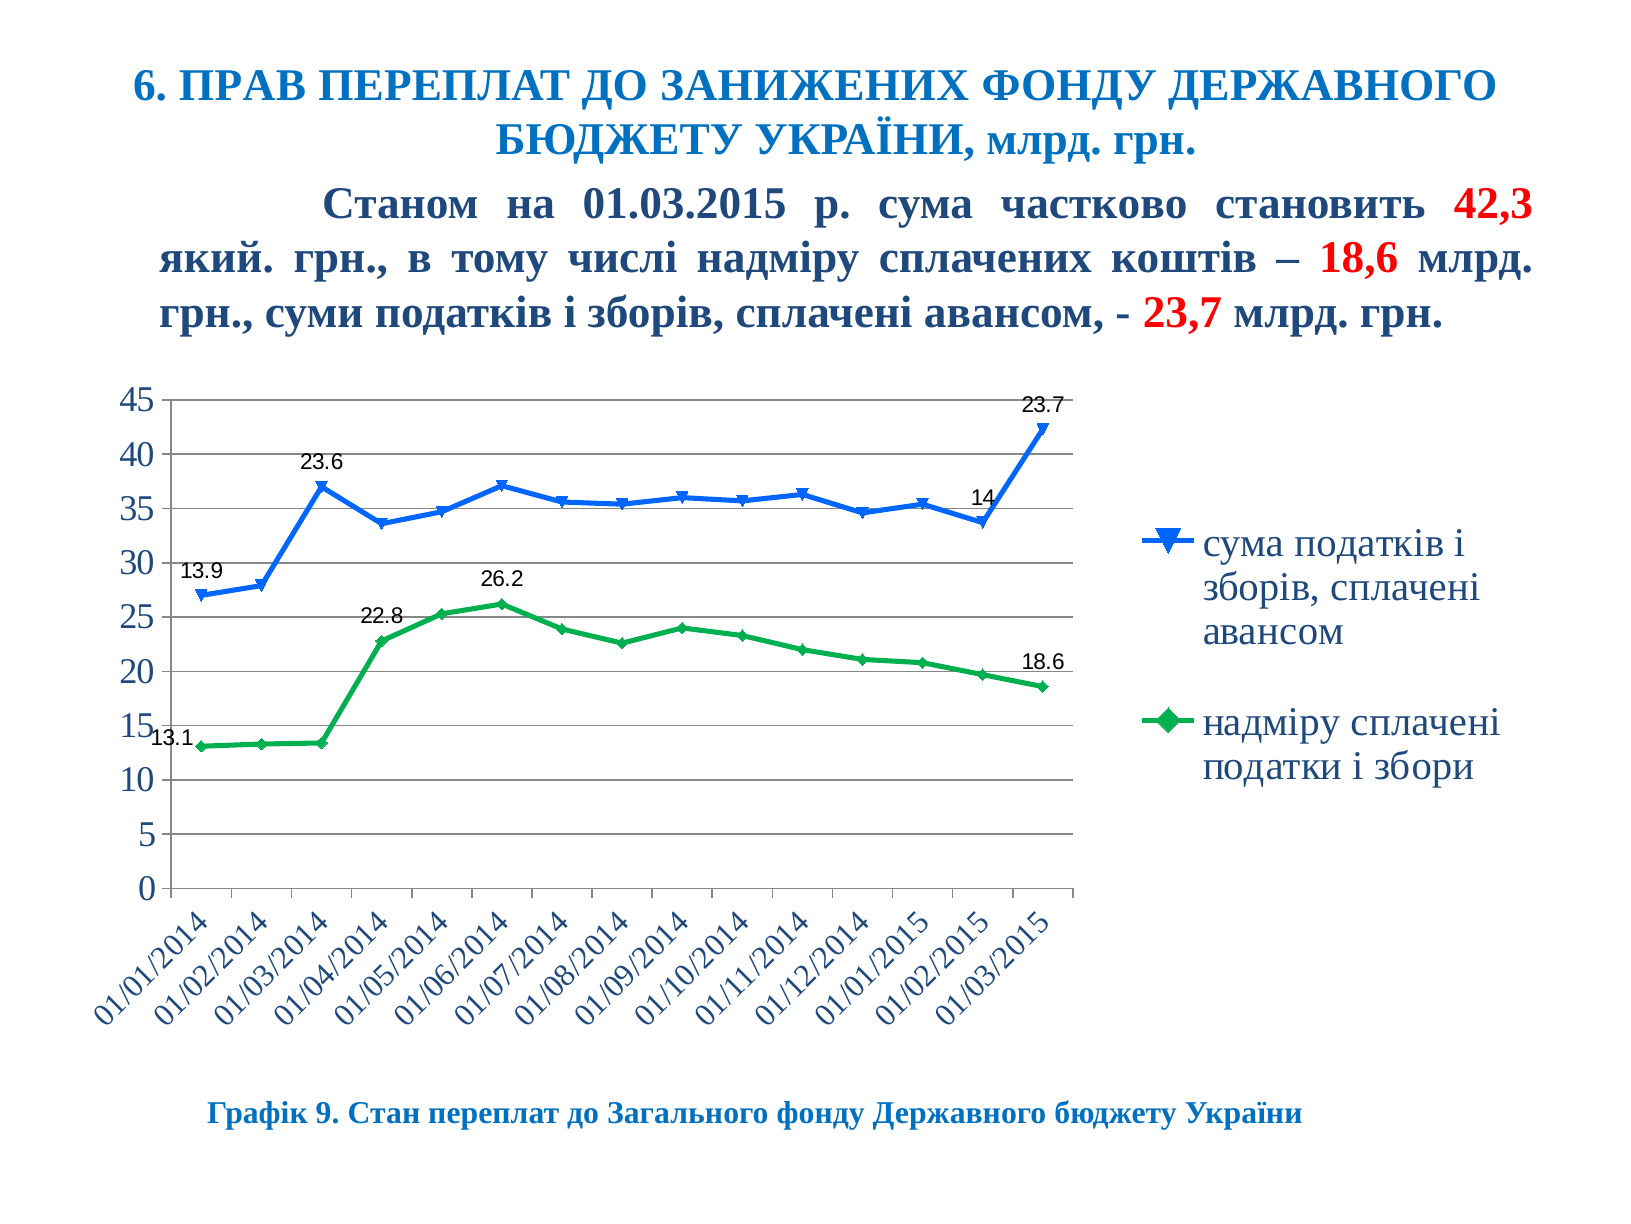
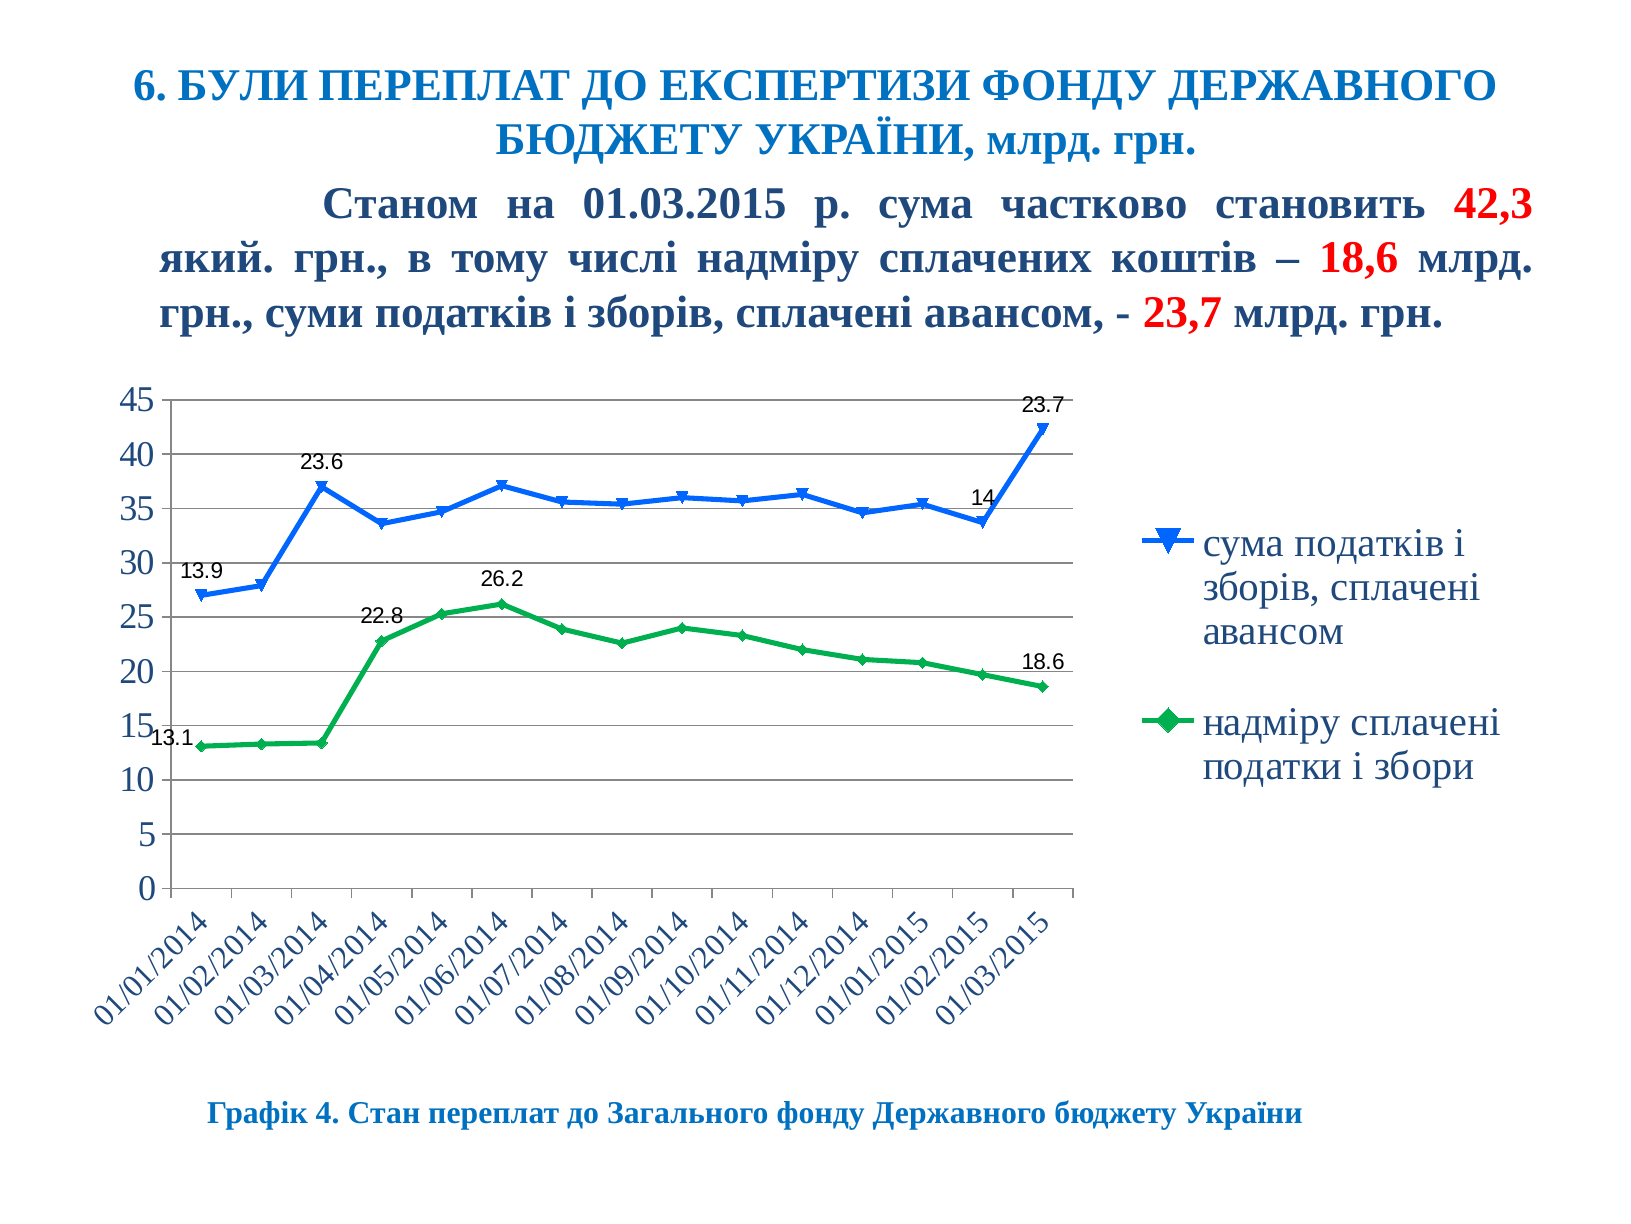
ПРАВ: ПРАВ -> БУЛИ
ЗАНИЖЕНИХ: ЗАНИЖЕНИХ -> ЕКСПЕРТИЗИ
Графік 9: 9 -> 4
